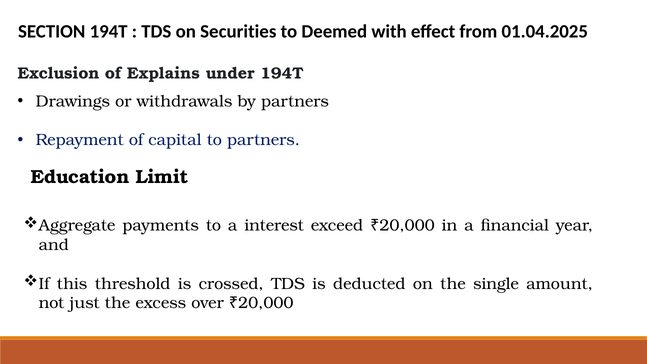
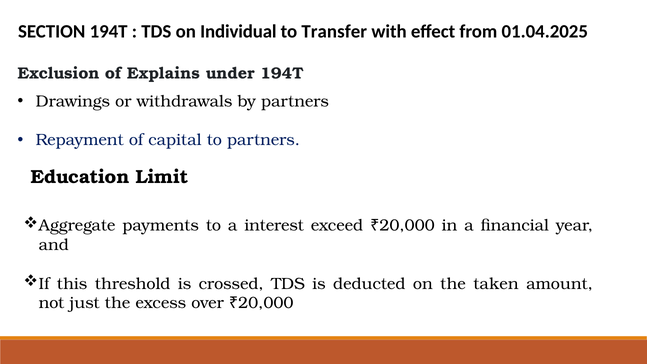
Securities: Securities -> Individual
Deemed: Deemed -> Transfer
single: single -> taken
